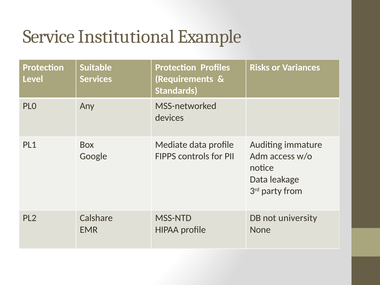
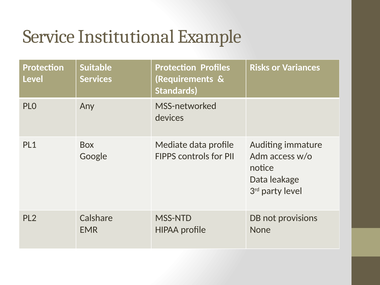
party from: from -> level
university: university -> provisions
